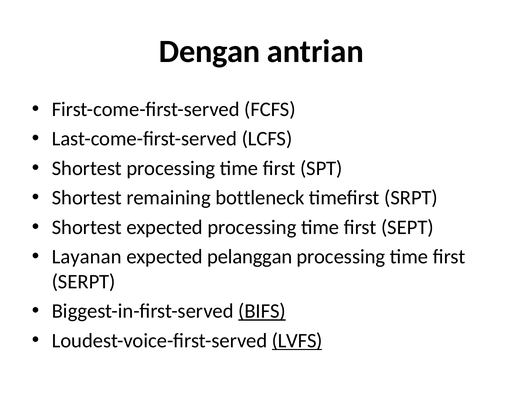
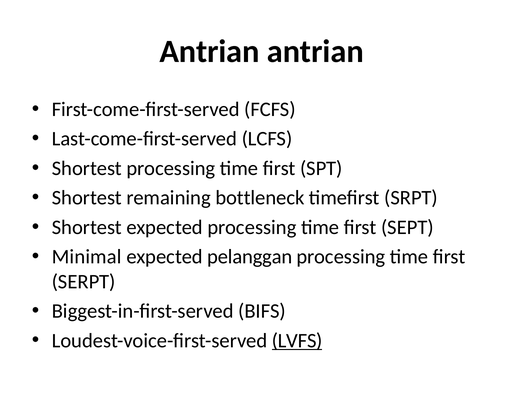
Dengan at (210, 51): Dengan -> Antrian
Layanan: Layanan -> Minimal
BIFS underline: present -> none
